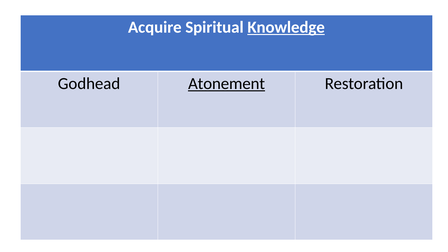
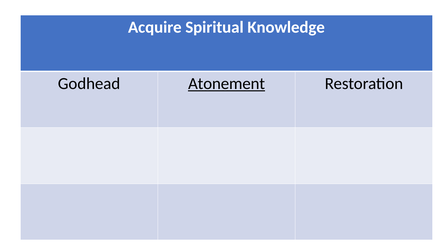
Knowledge underline: present -> none
